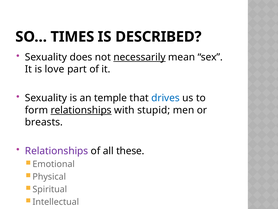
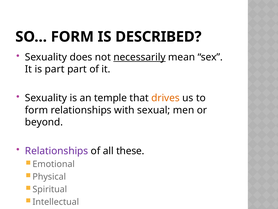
SO… TIMES: TIMES -> FORM
is love: love -> part
drives colour: blue -> orange
relationships at (81, 110) underline: present -> none
stupid: stupid -> sexual
breasts: breasts -> beyond
